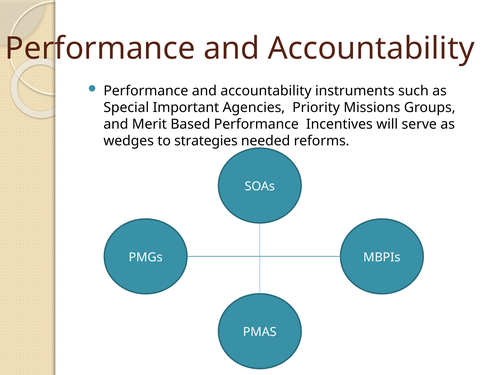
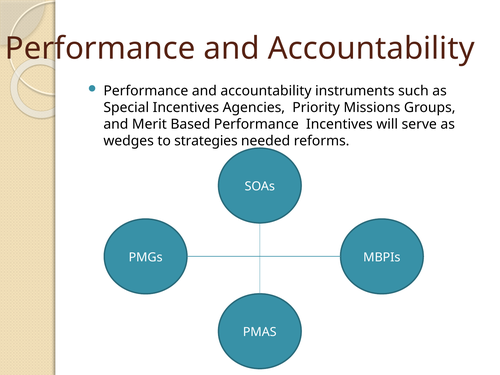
Special Important: Important -> Incentives
